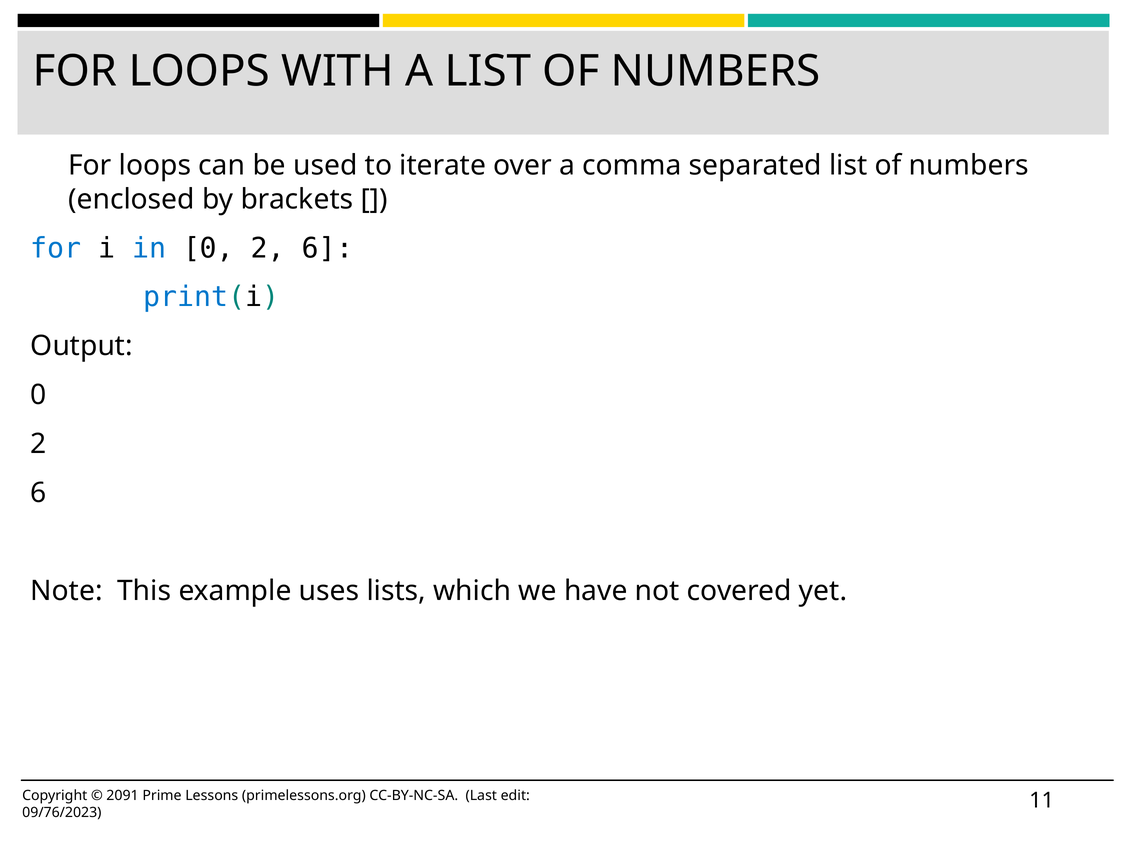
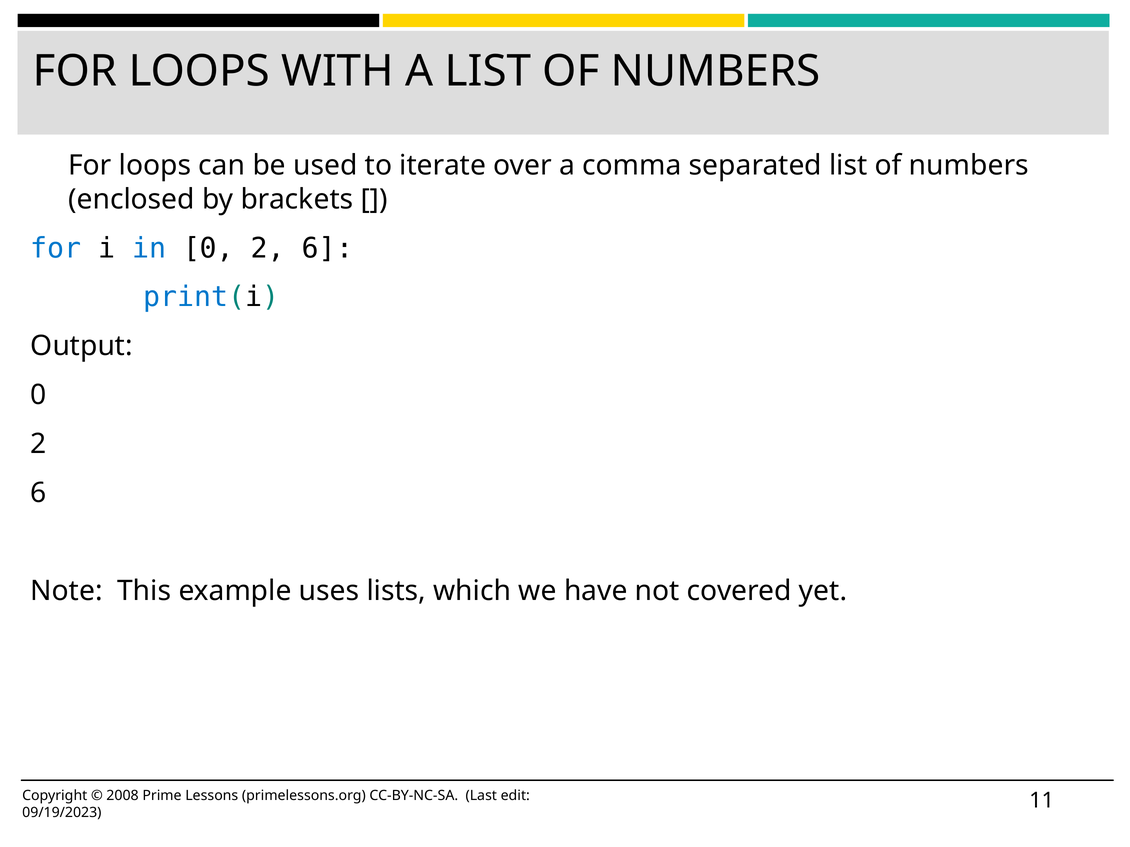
2091: 2091 -> 2008
09/76/2023: 09/76/2023 -> 09/19/2023
